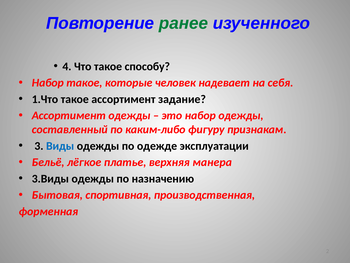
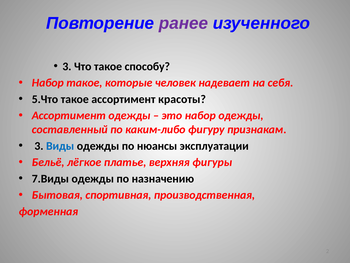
ранее colour: green -> purple
4 at (67, 66): 4 -> 3
1.Что: 1.Что -> 5.Что
задание: задание -> красоты
одежде: одежде -> нюансы
манера: манера -> фигуры
3.Виды: 3.Виды -> 7.Виды
